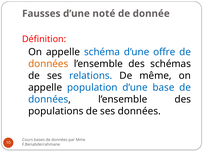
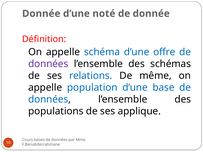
Fausses at (41, 14): Fausses -> Donnée
données at (48, 64) colour: orange -> purple
ses données: données -> applique
